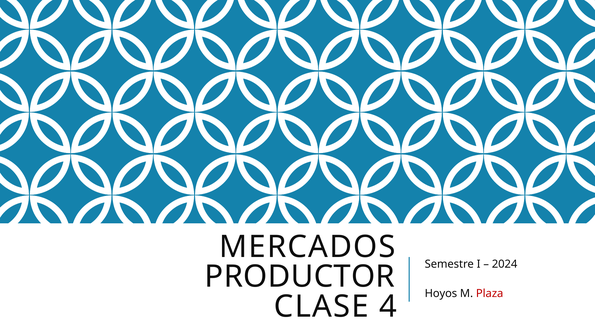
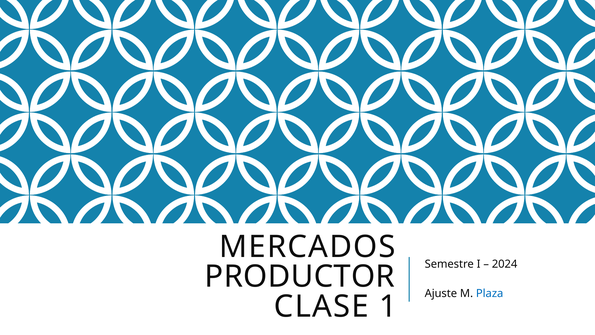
Hoyos: Hoyos -> Ajuste
Plaza colour: red -> blue
4: 4 -> 1
